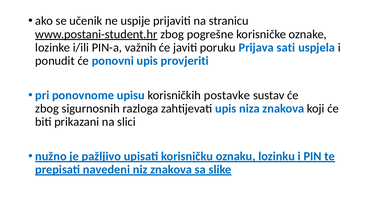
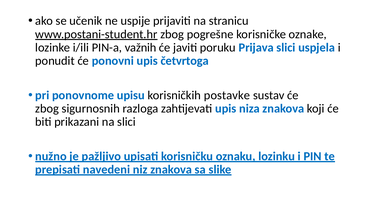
Prijava sati: sati -> slici
provjeriti: provjeriti -> četvrtoga
